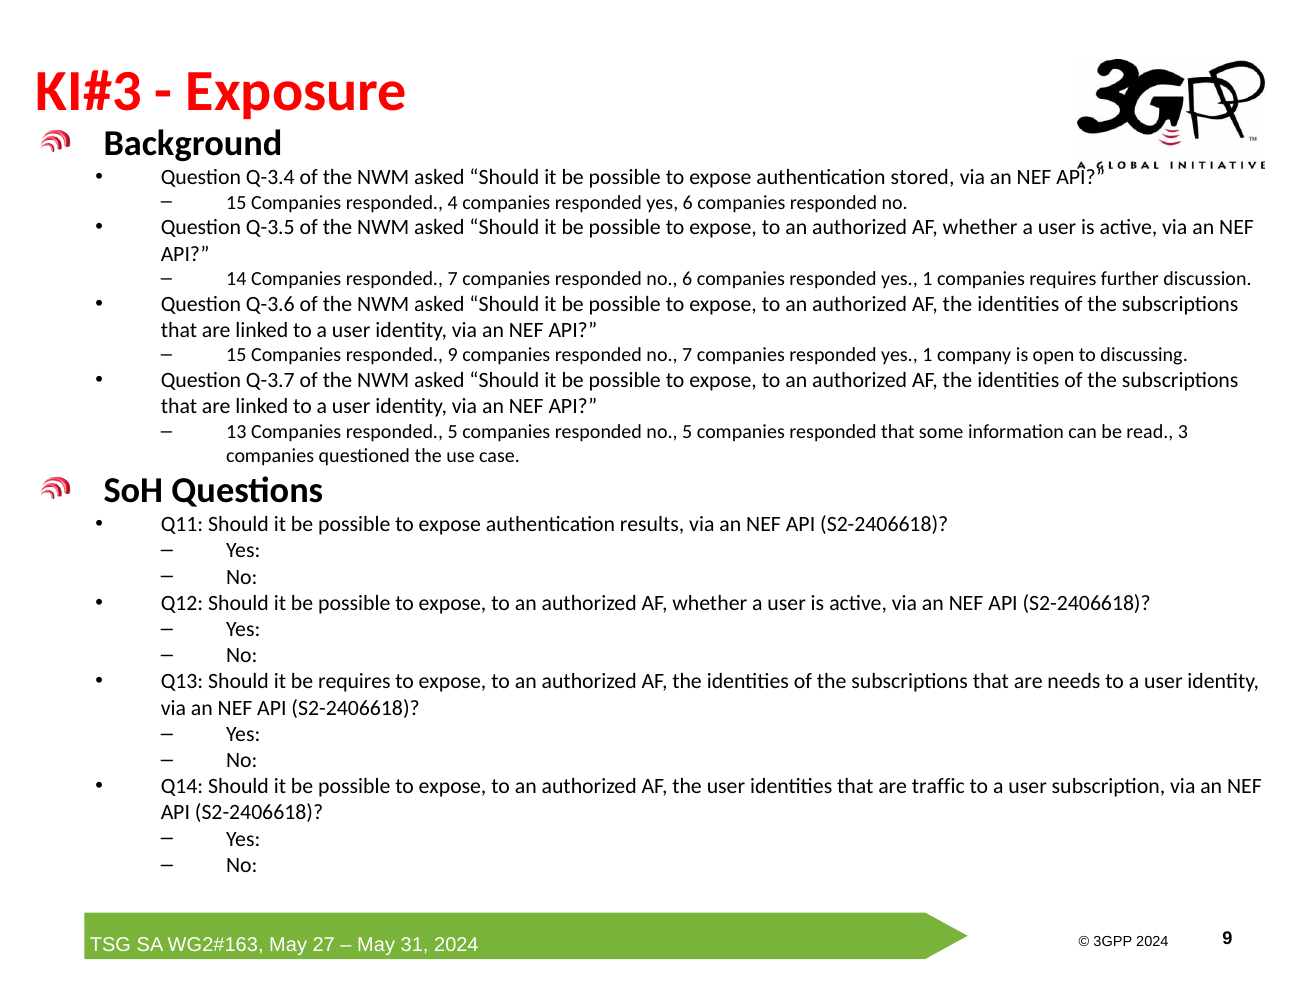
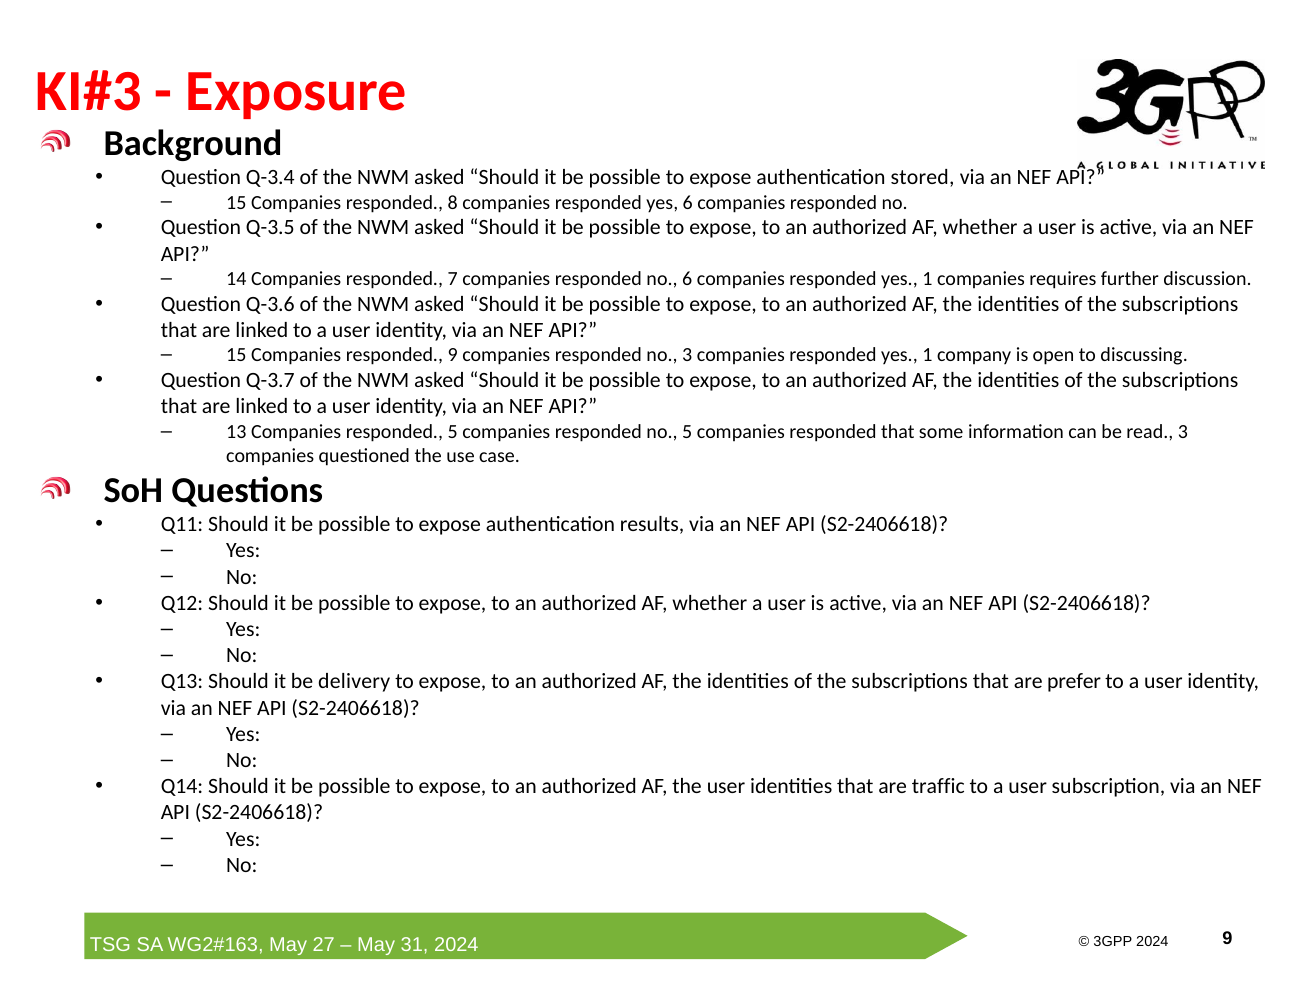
4: 4 -> 8
no 7: 7 -> 3
be requires: requires -> delivery
needs: needs -> prefer
